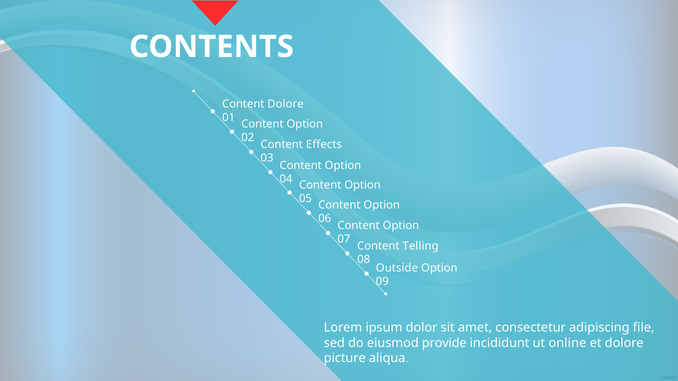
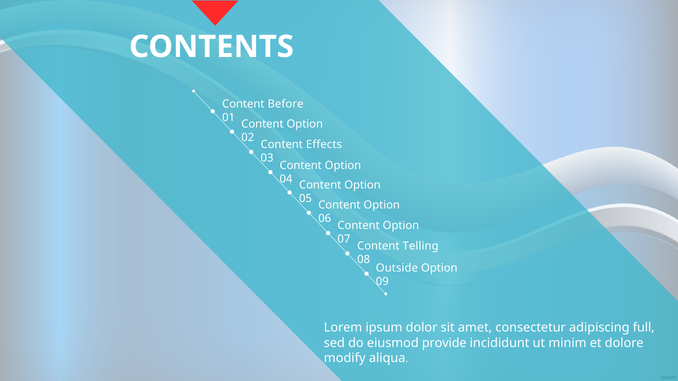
Content Dolore: Dolore -> Before
file: file -> full
online: online -> minim
picture: picture -> modify
